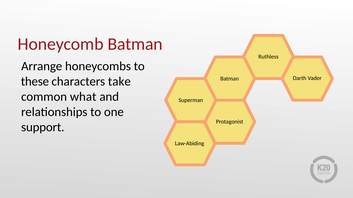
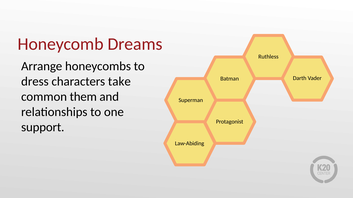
Honeycomb Batman: Batman -> Dreams
these: these -> dress
what: what -> them
